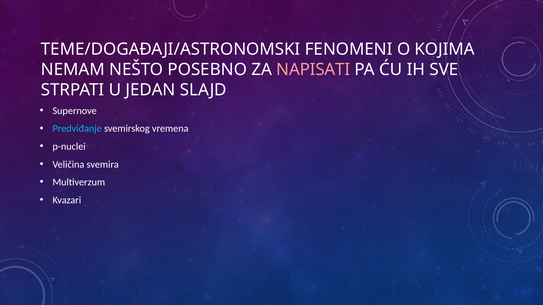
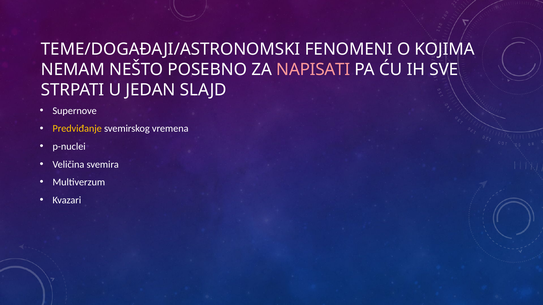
Predviđanje colour: light blue -> yellow
